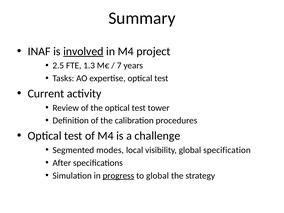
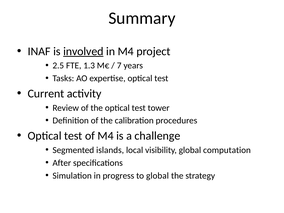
modes: modes -> islands
specification: specification -> computation
progress underline: present -> none
